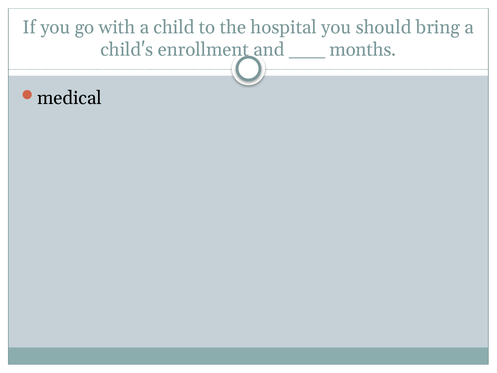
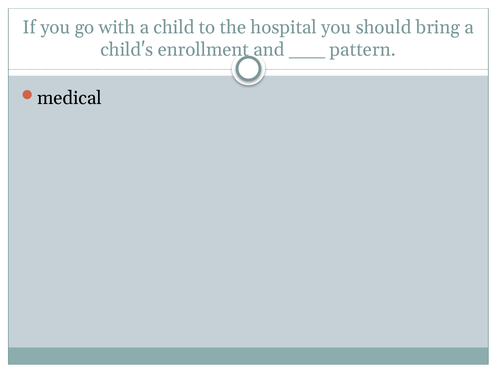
months: months -> pattern
